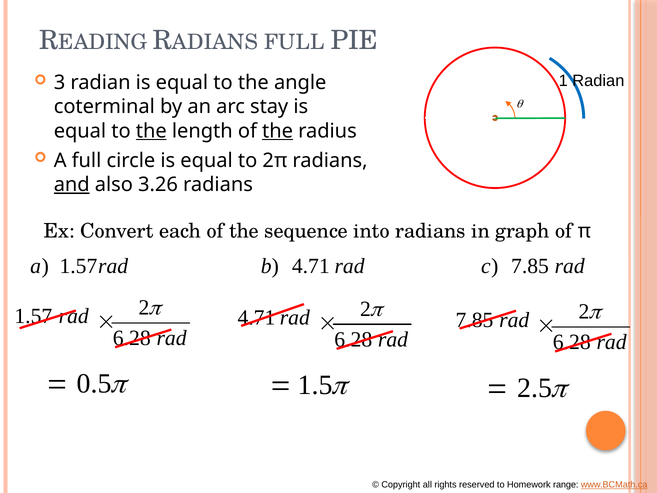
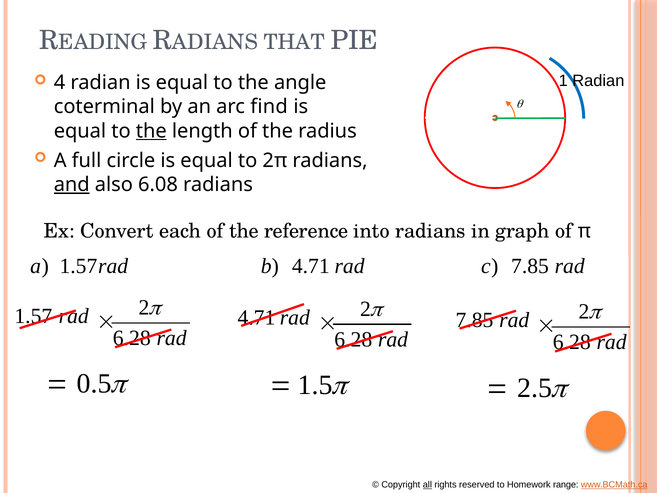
FULL at (294, 42): FULL -> THAT
3: 3 -> 4
stay: stay -> find
the at (278, 131) underline: present -> none
3.26: 3.26 -> 6.08
sequence: sequence -> reference
all underline: none -> present
